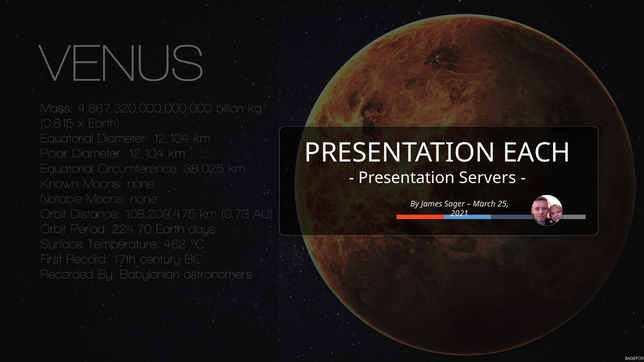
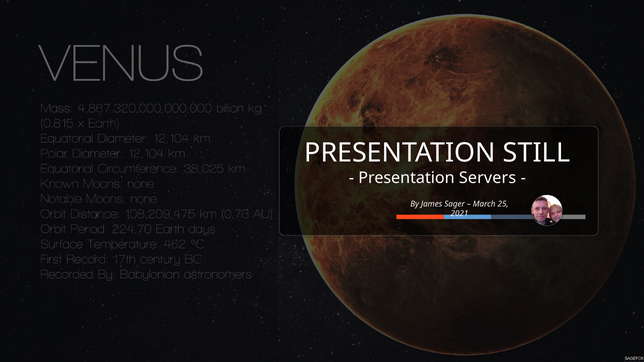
EACH: EACH -> STILL
